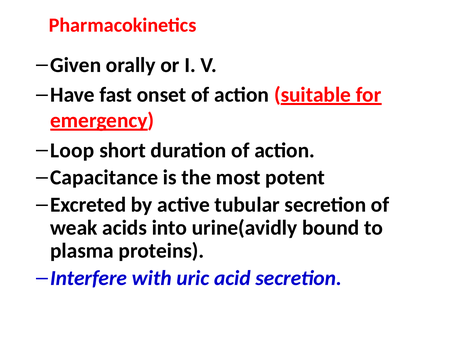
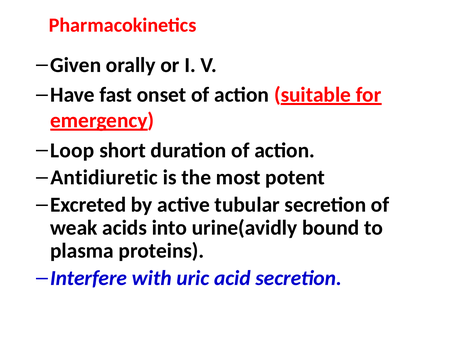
Capacitance: Capacitance -> Antidiuretic
